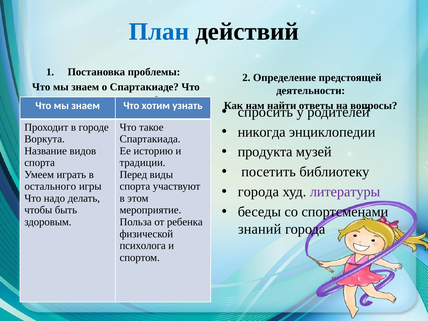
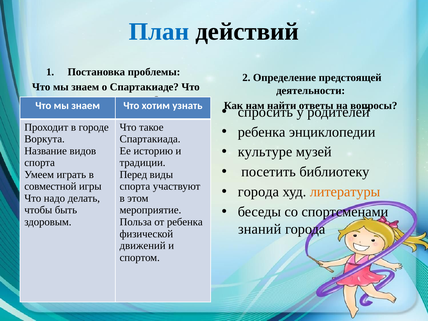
никогда at (262, 132): никогда -> ребенка
продукта: продукта -> культуре
остального: остального -> совместной
литературы colour: purple -> orange
психолога: психолога -> движений
